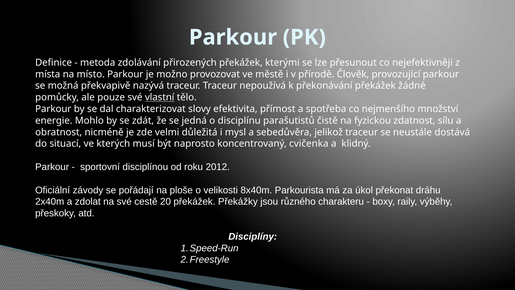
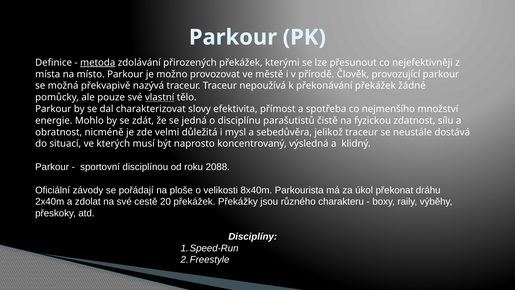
metoda underline: none -> present
cvičenka: cvičenka -> výsledná
2012: 2012 -> 2088
